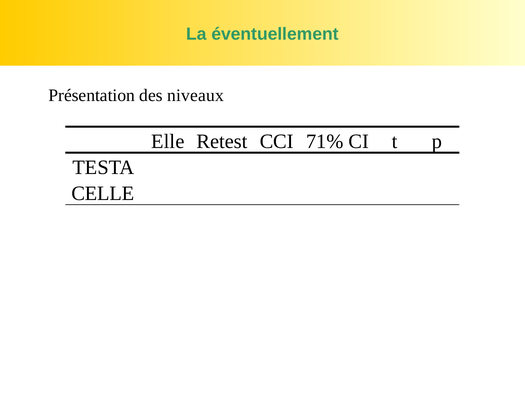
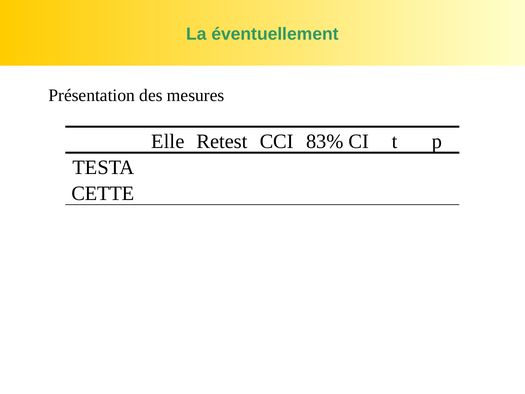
niveaux: niveaux -> mesures
71%: 71% -> 83%
CELLE: CELLE -> CETTE
